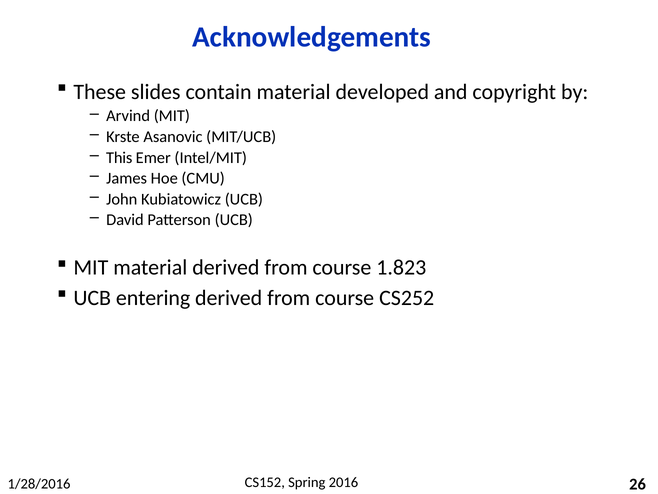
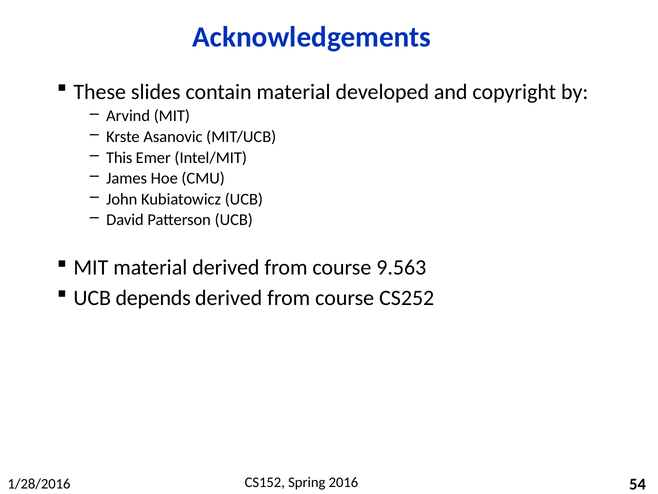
1.823: 1.823 -> 9.563
entering: entering -> depends
26: 26 -> 54
